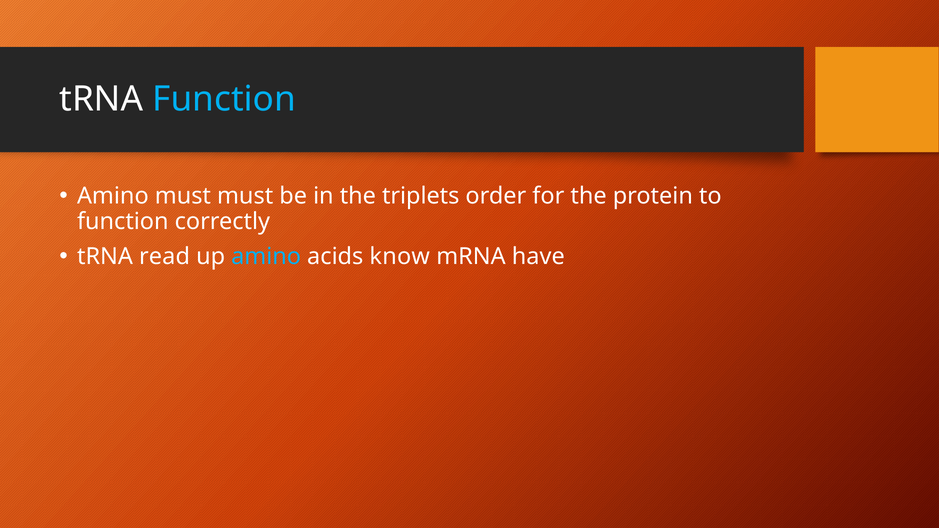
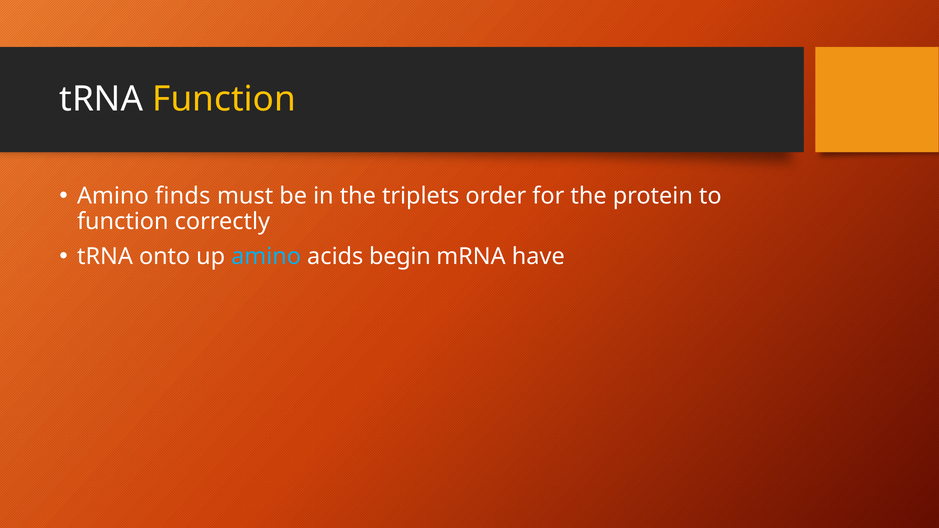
Function at (224, 99) colour: light blue -> yellow
Amino must: must -> finds
read: read -> onto
know: know -> begin
